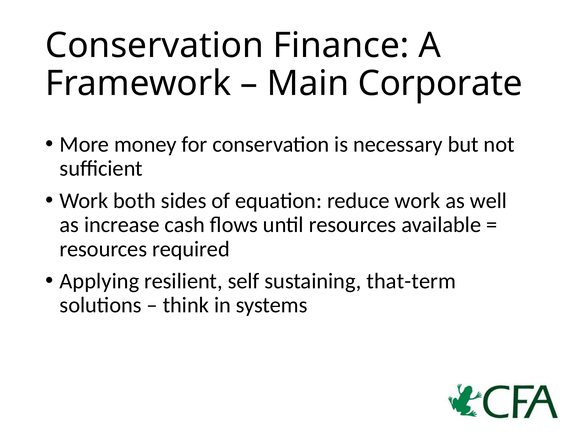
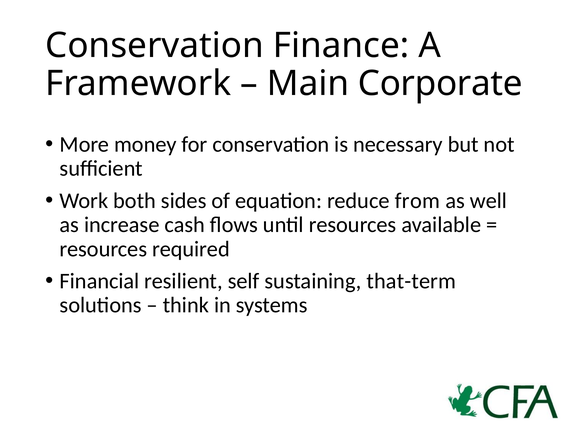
reduce work: work -> from
Applying: Applying -> Financial
